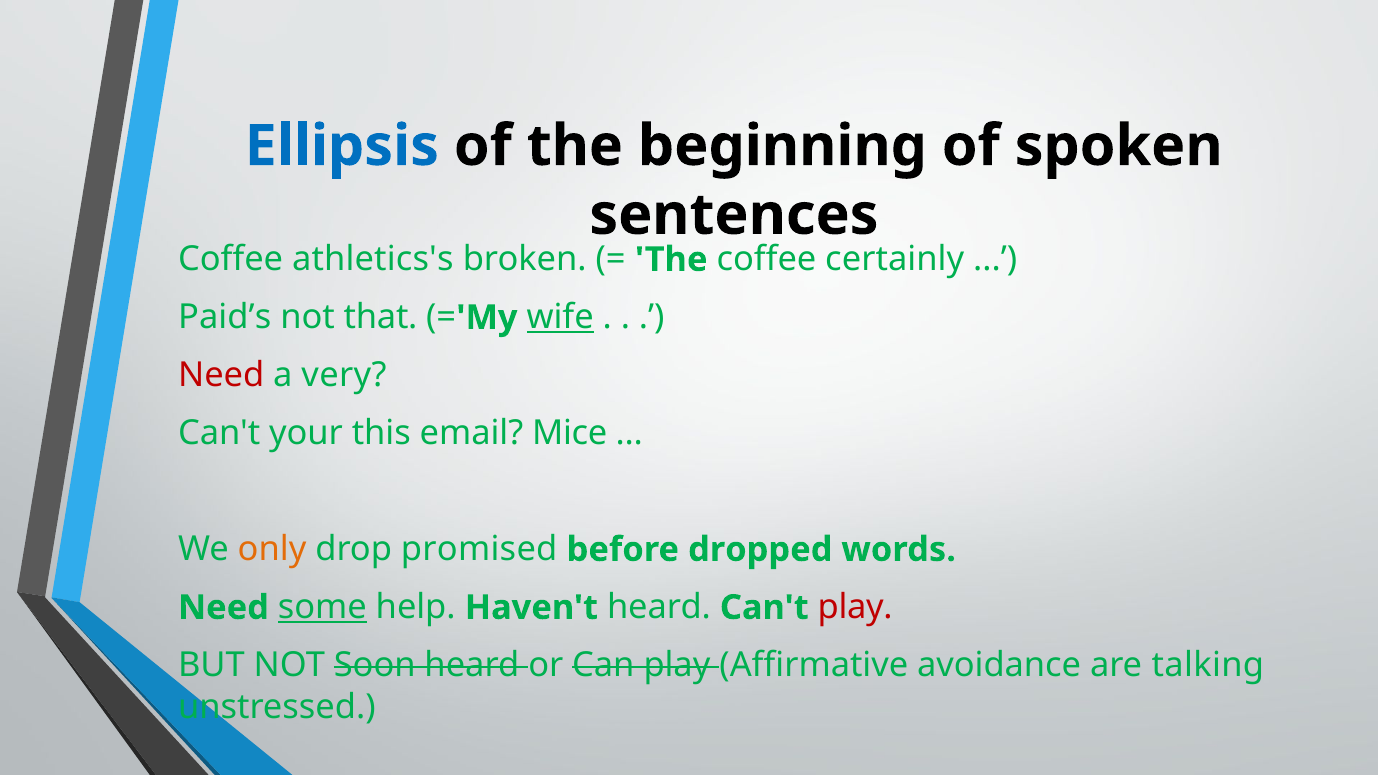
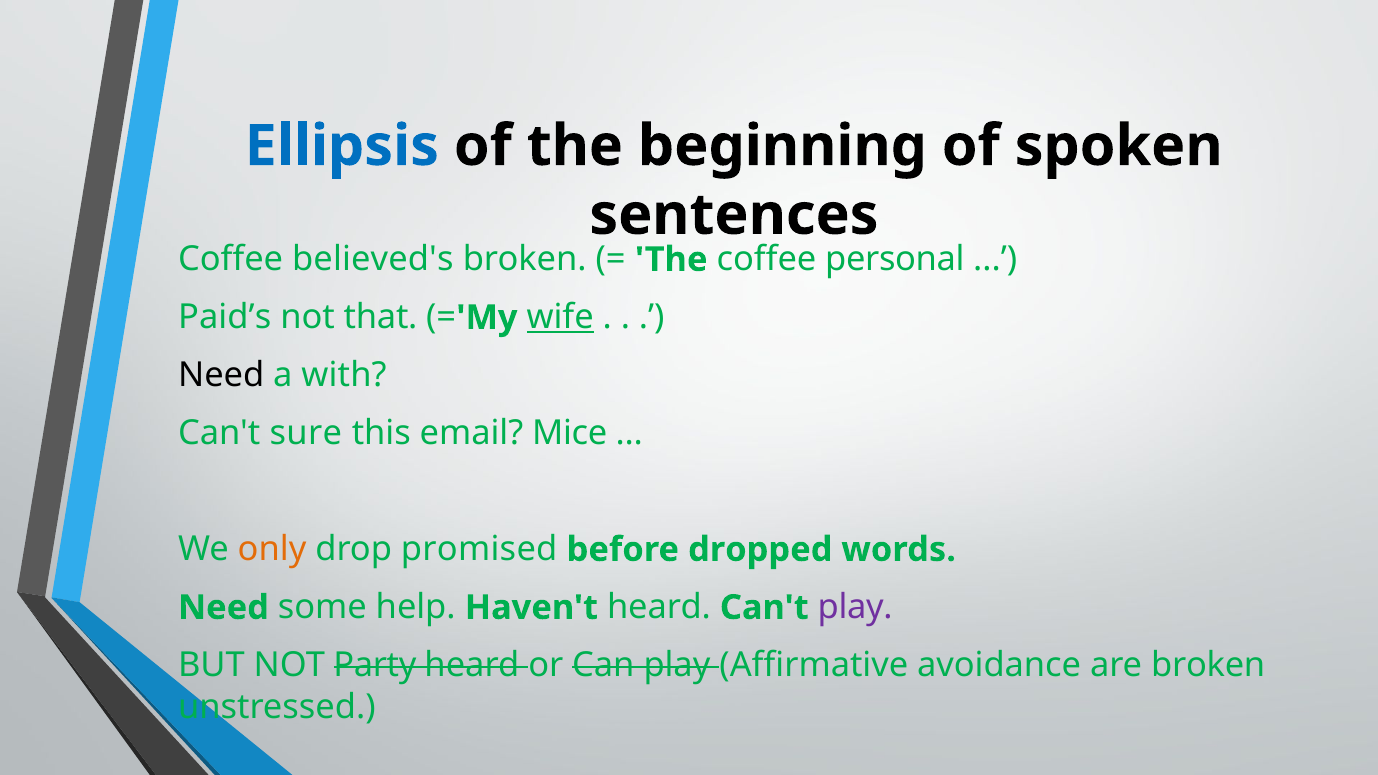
athletics's: athletics's -> believed's
certainly: certainly -> personal
Need at (221, 376) colour: red -> black
very: very -> with
your: your -> sure
some underline: present -> none
play at (855, 608) colour: red -> purple
Soon: Soon -> Party
are talking: talking -> broken
